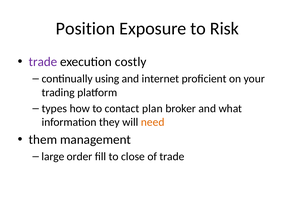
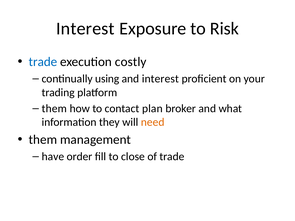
Position at (85, 29): Position -> Interest
trade at (43, 62) colour: purple -> blue
and internet: internet -> interest
types at (54, 109): types -> them
large: large -> have
